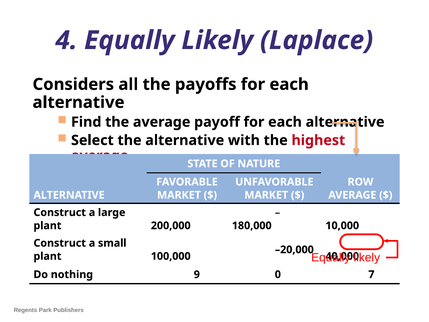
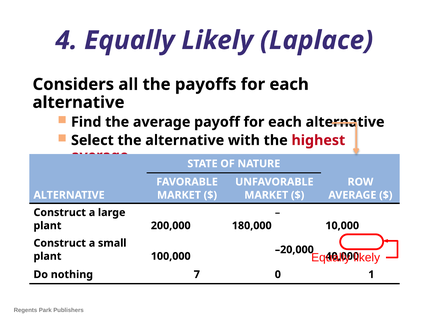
9: 9 -> 7
7: 7 -> 1
